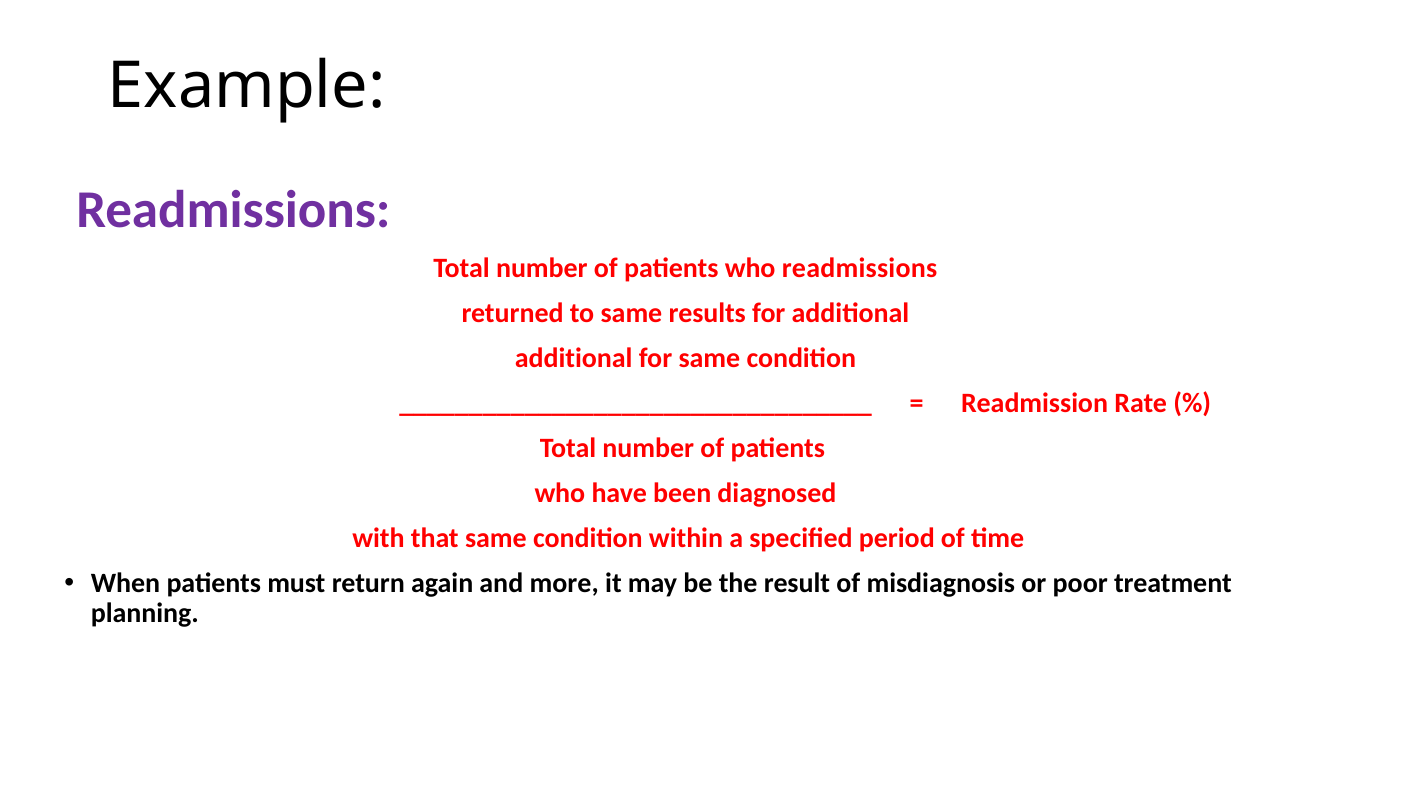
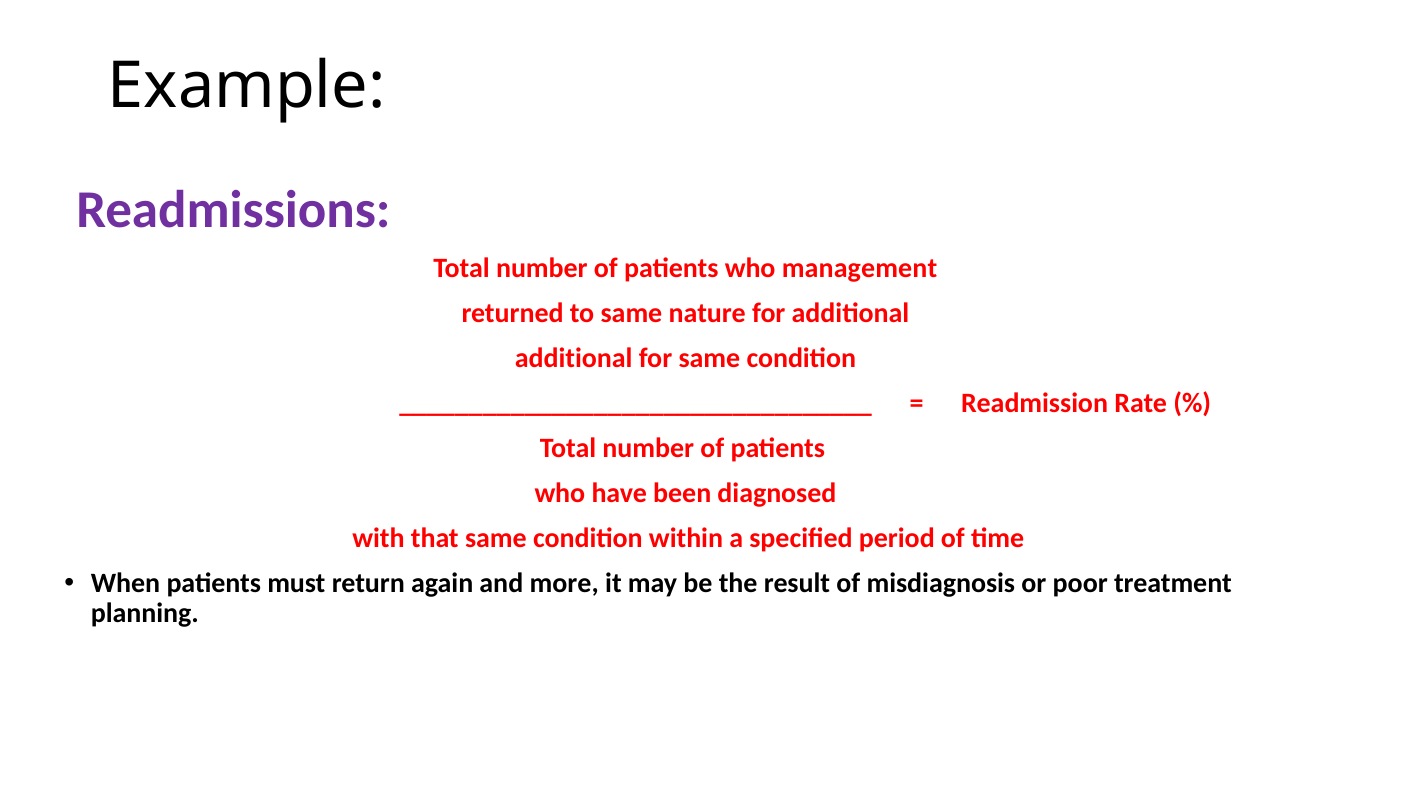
who readmissions: readmissions -> management
results: results -> nature
